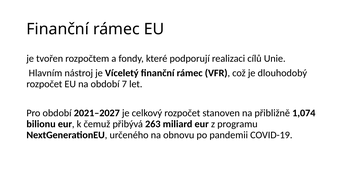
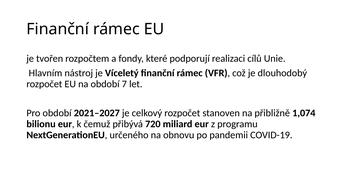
263: 263 -> 720
